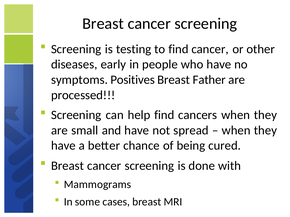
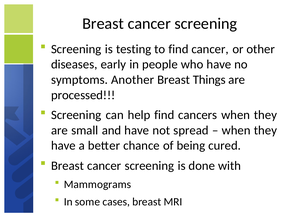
Positives: Positives -> Another
Father: Father -> Things
